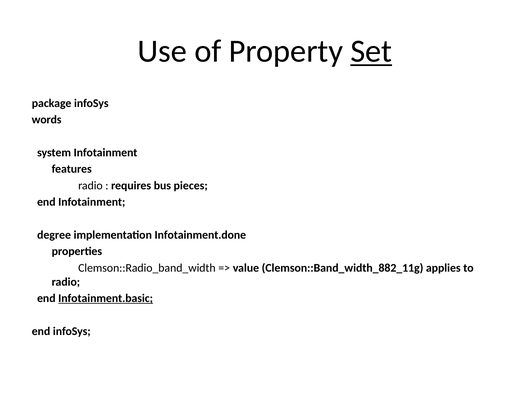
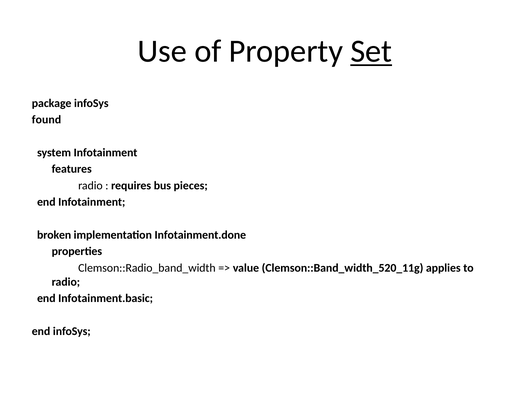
words: words -> found
degree: degree -> broken
Clemson::Band_width_882_11g: Clemson::Band_width_882_11g -> Clemson::Band_width_520_11g
Infotainment.basic underline: present -> none
